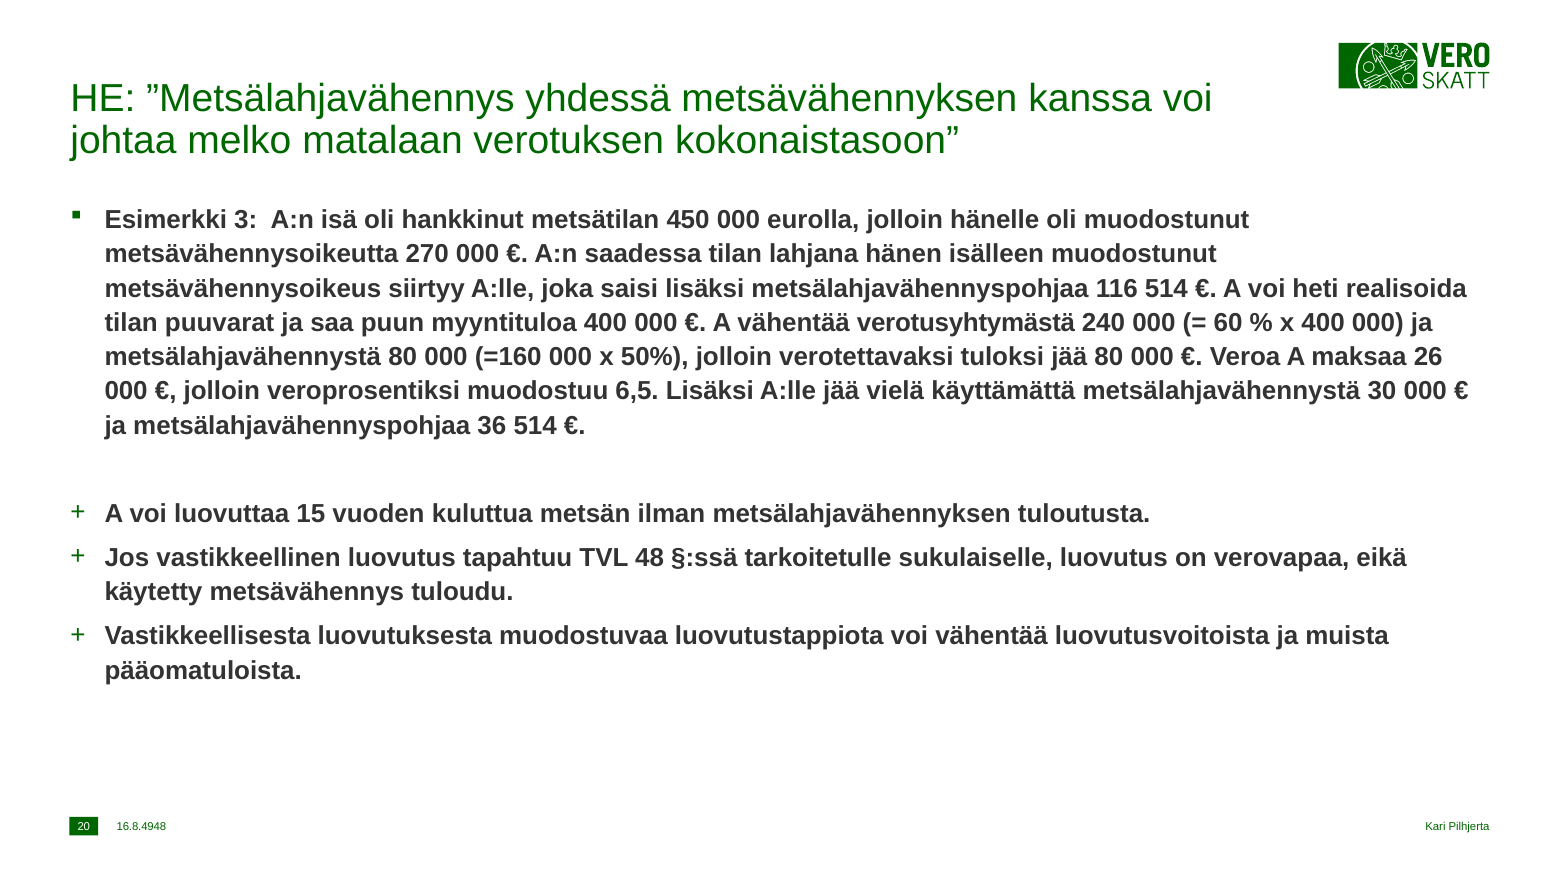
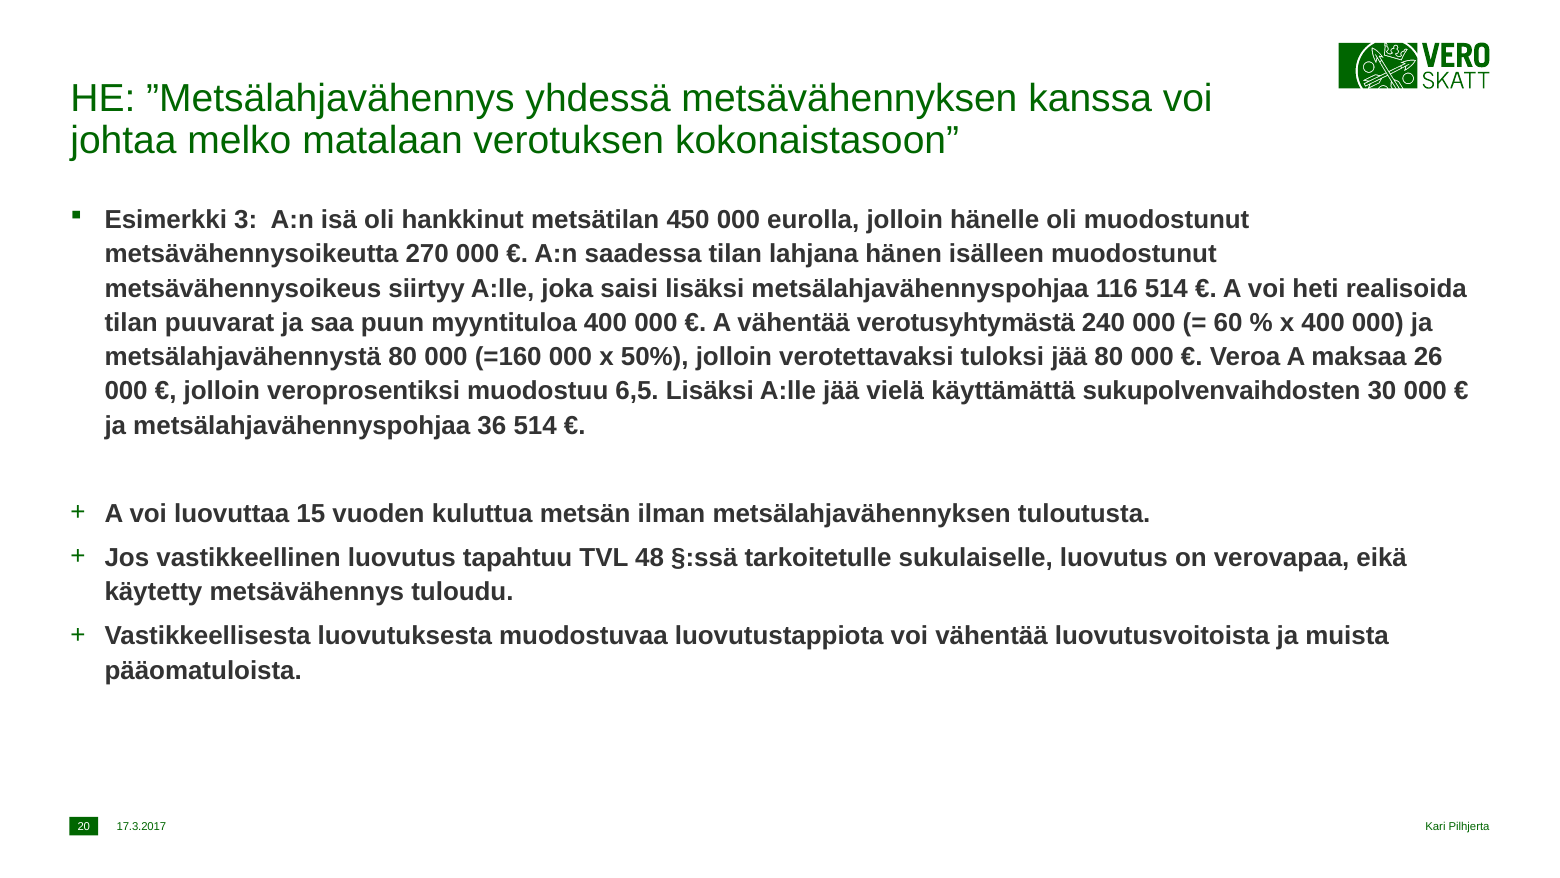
käyttämättä metsälahjavähennystä: metsälahjavähennystä -> sukupolvenvaihdosten
16.8.4948: 16.8.4948 -> 17.3.2017
